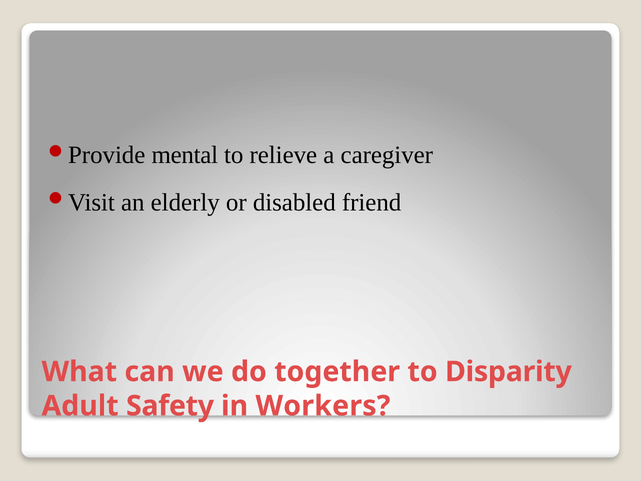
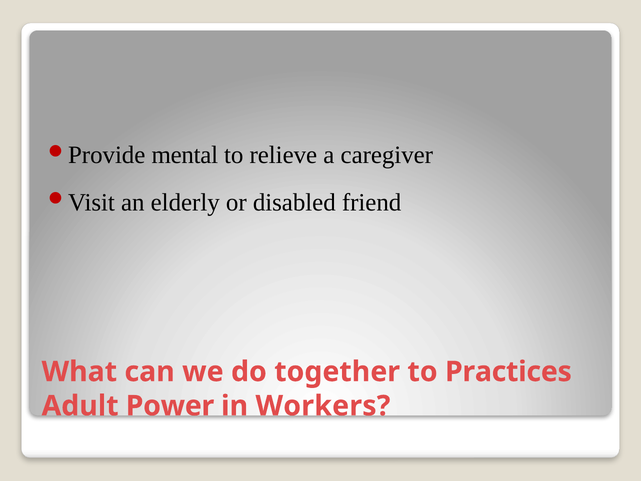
Disparity: Disparity -> Practices
Safety: Safety -> Power
